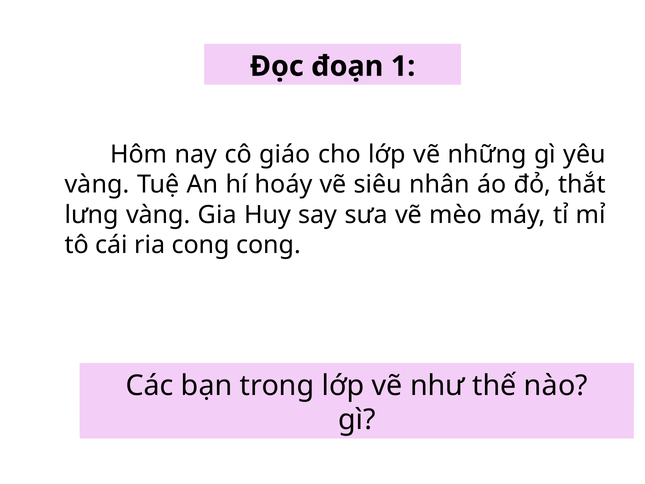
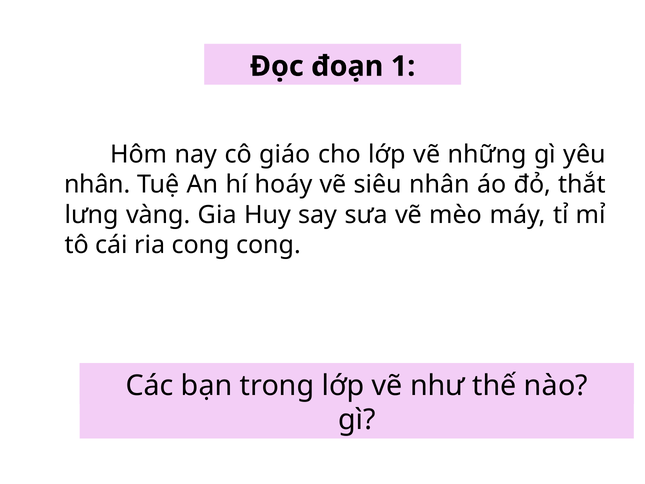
vàng at (97, 185): vàng -> nhân
